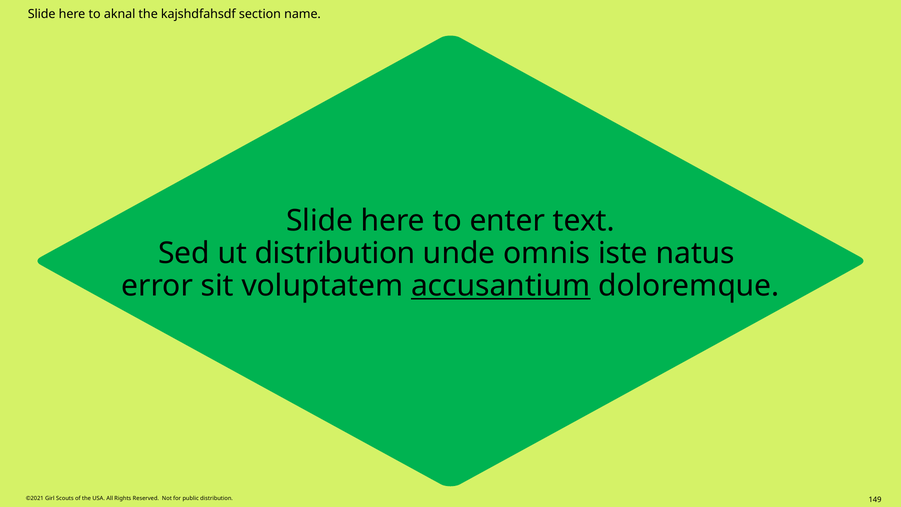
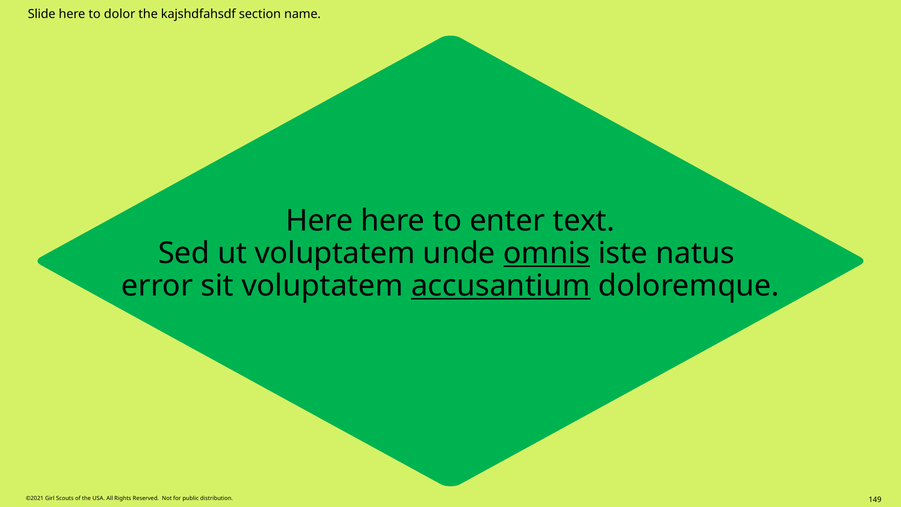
aknal: aknal -> dolor
Slide at (320, 221): Slide -> Here
ut distribution: distribution -> voluptatem
omnis underline: none -> present
